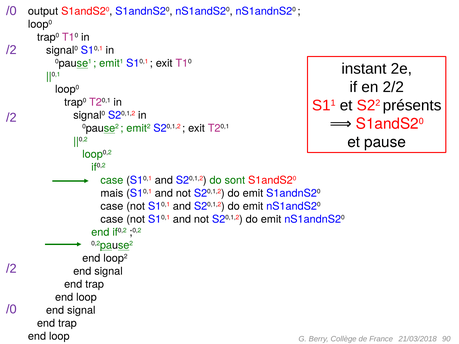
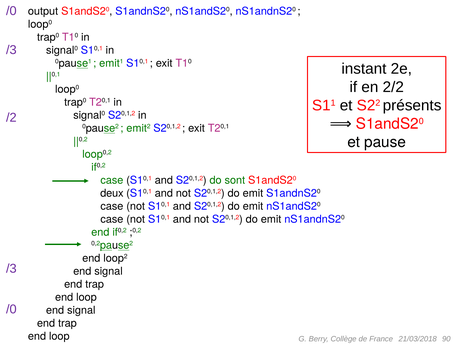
/2 at (11, 50): /2 -> /3
mais: mais -> deux
/2 at (11, 269): /2 -> /3
